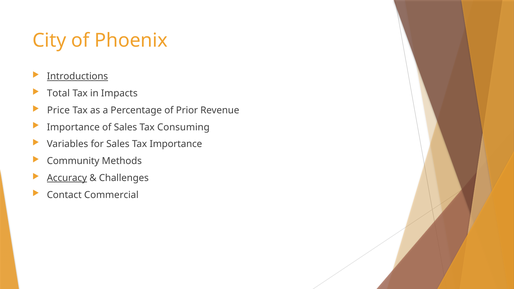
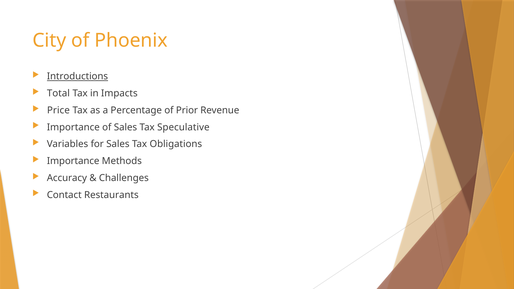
Consuming: Consuming -> Speculative
Tax Importance: Importance -> Obligations
Community at (73, 161): Community -> Importance
Accuracy underline: present -> none
Commercial: Commercial -> Restaurants
